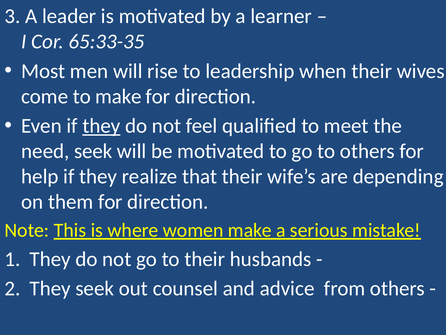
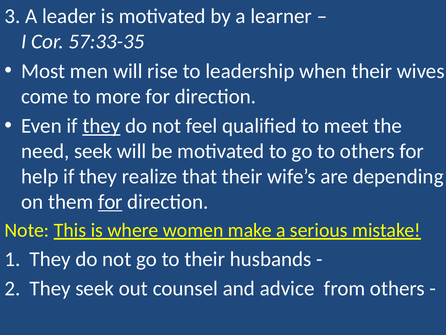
65:33-35: 65:33-35 -> 57:33-35
to make: make -> more
for at (110, 201) underline: none -> present
